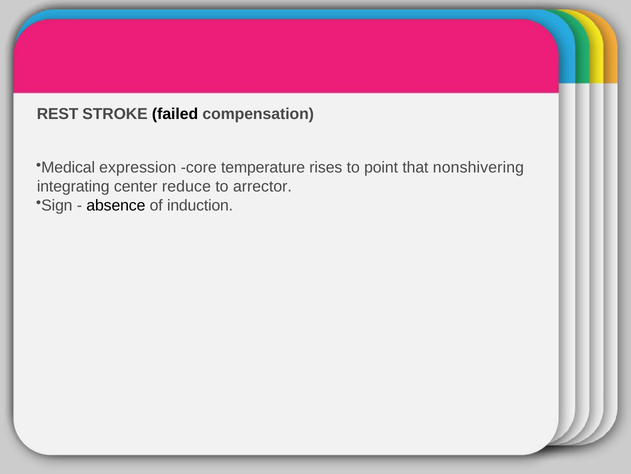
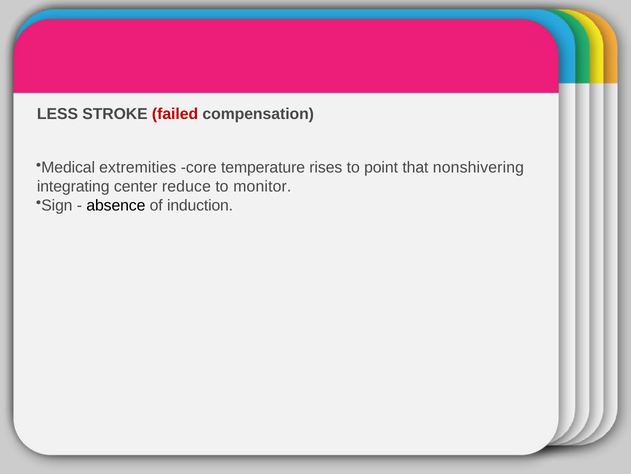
REST: REST -> LESS
failed colour: black -> red
expression: expression -> extremities
arrector: arrector -> monitor
